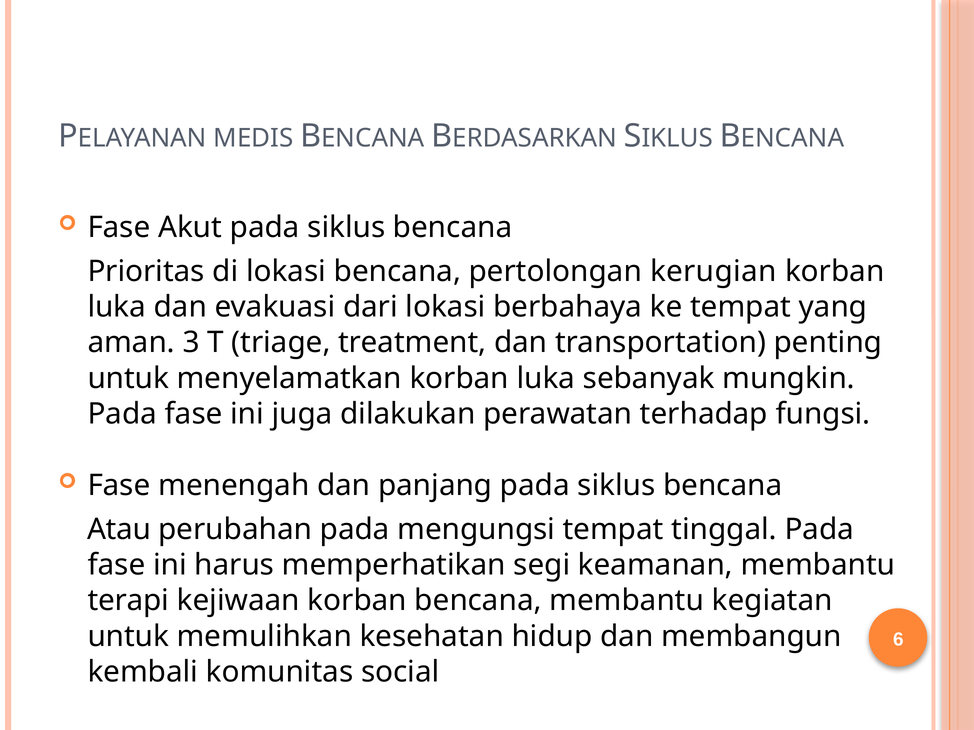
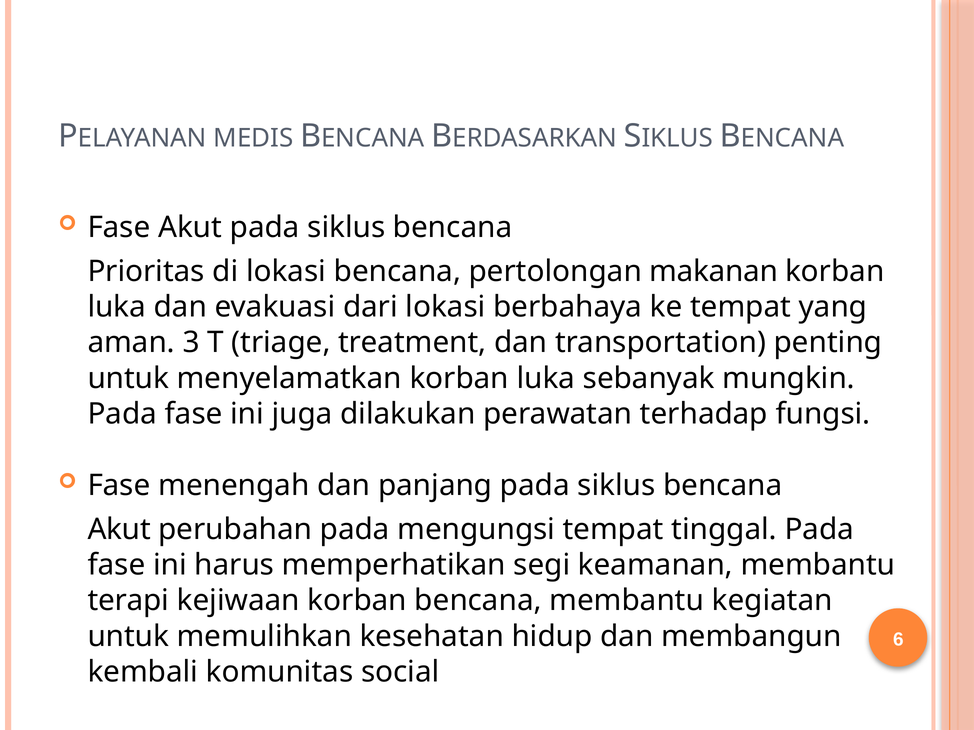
kerugian: kerugian -> makanan
Atau at (119, 530): Atau -> Akut
